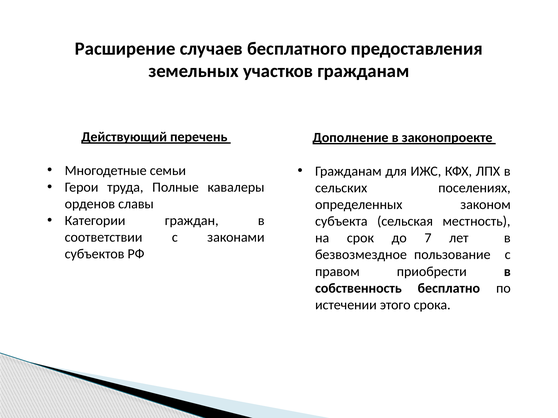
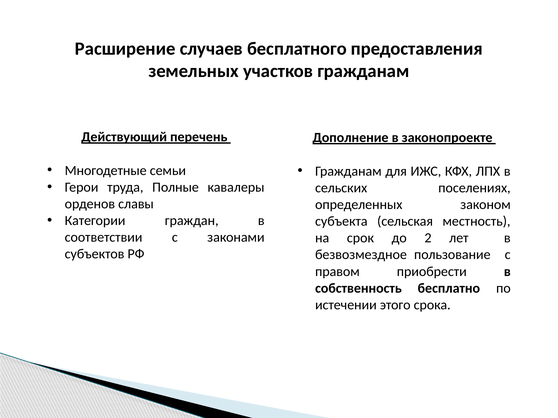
7: 7 -> 2
